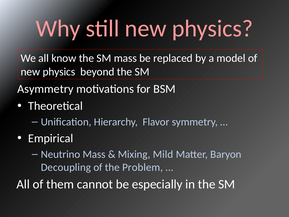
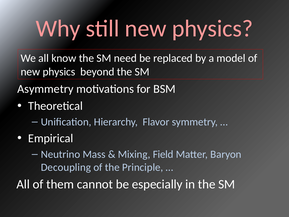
SM mass: mass -> need
Mild: Mild -> Field
Problem: Problem -> Principle
